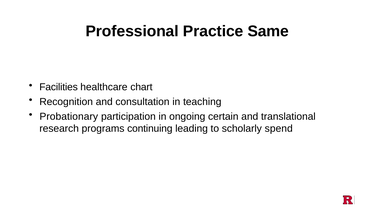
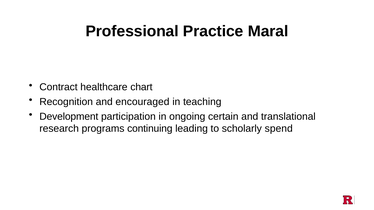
Same: Same -> Maral
Facilities: Facilities -> Contract
consultation: consultation -> encouraged
Probationary: Probationary -> Development
